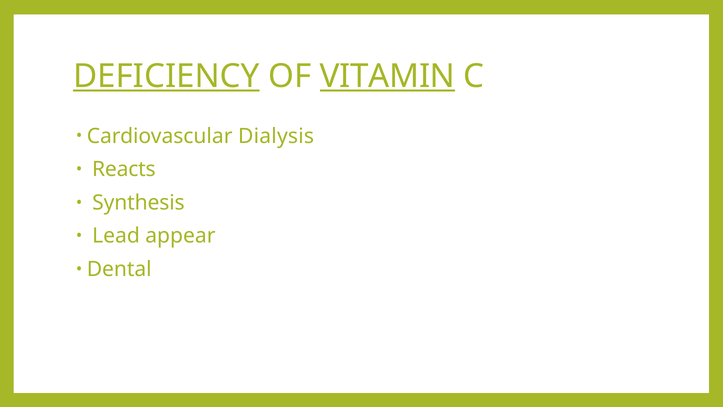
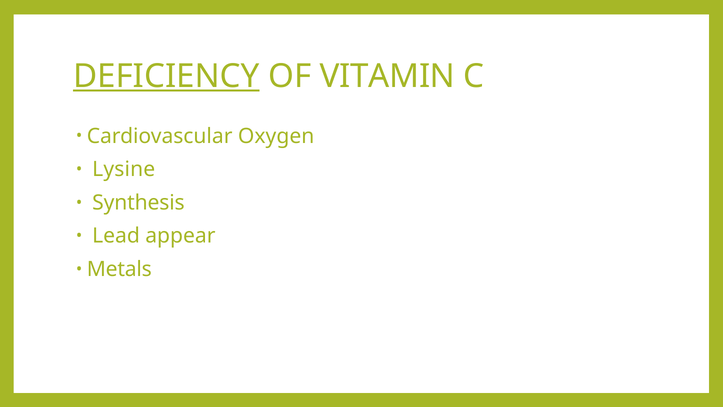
VITAMIN underline: present -> none
Dialysis: Dialysis -> Oxygen
Reacts: Reacts -> Lysine
Dental: Dental -> Metals
